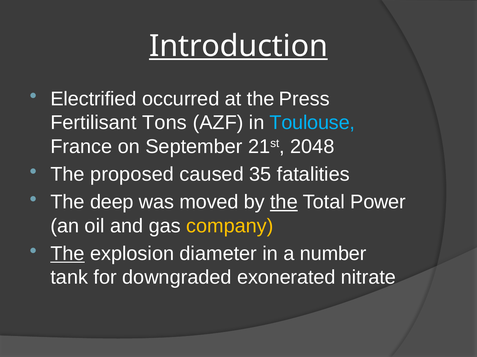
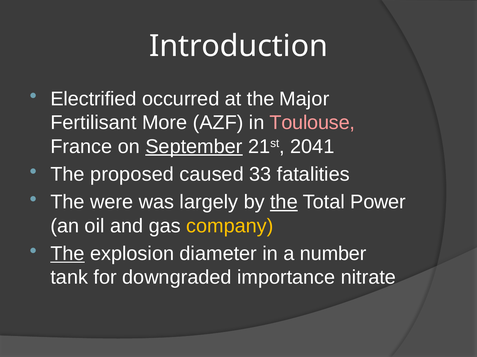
Introduction underline: present -> none
Press: Press -> Major
Tons: Tons -> More
Toulouse colour: light blue -> pink
September underline: none -> present
2048: 2048 -> 2041
35: 35 -> 33
deep: deep -> were
moved: moved -> largely
exonerated: exonerated -> importance
